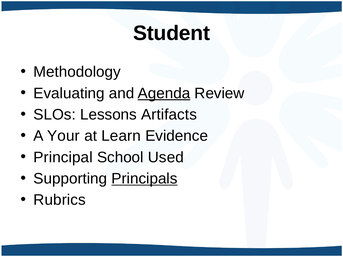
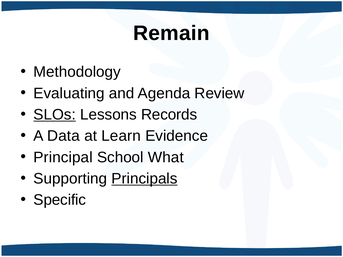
Student: Student -> Remain
Agenda underline: present -> none
SLOs underline: none -> present
Artifacts: Artifacts -> Records
Your: Your -> Data
Used: Used -> What
Rubrics: Rubrics -> Specific
